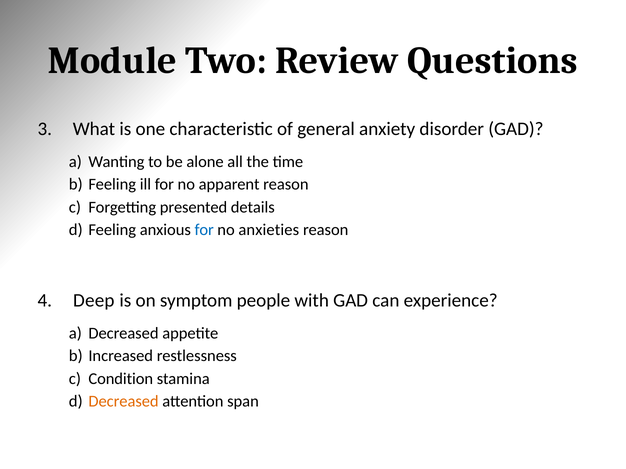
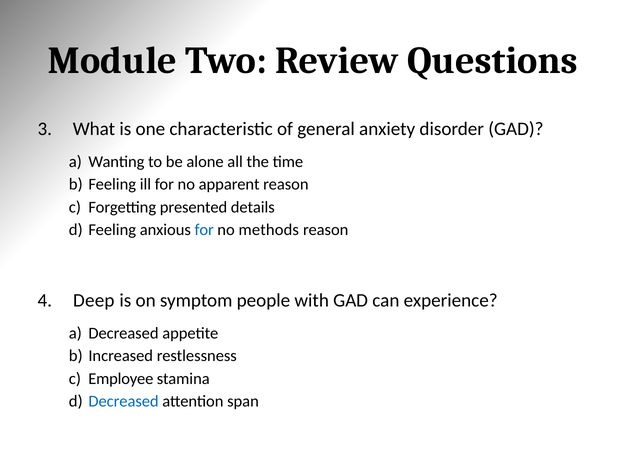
anxieties: anxieties -> methods
Condition: Condition -> Employee
Decreased at (124, 402) colour: orange -> blue
